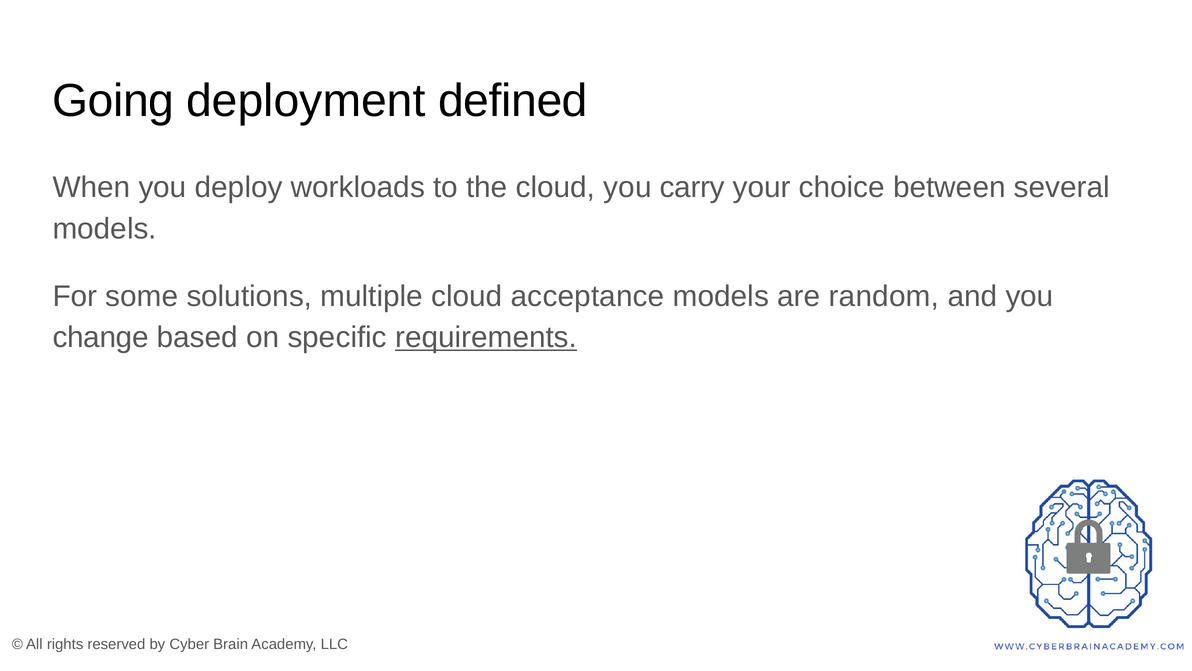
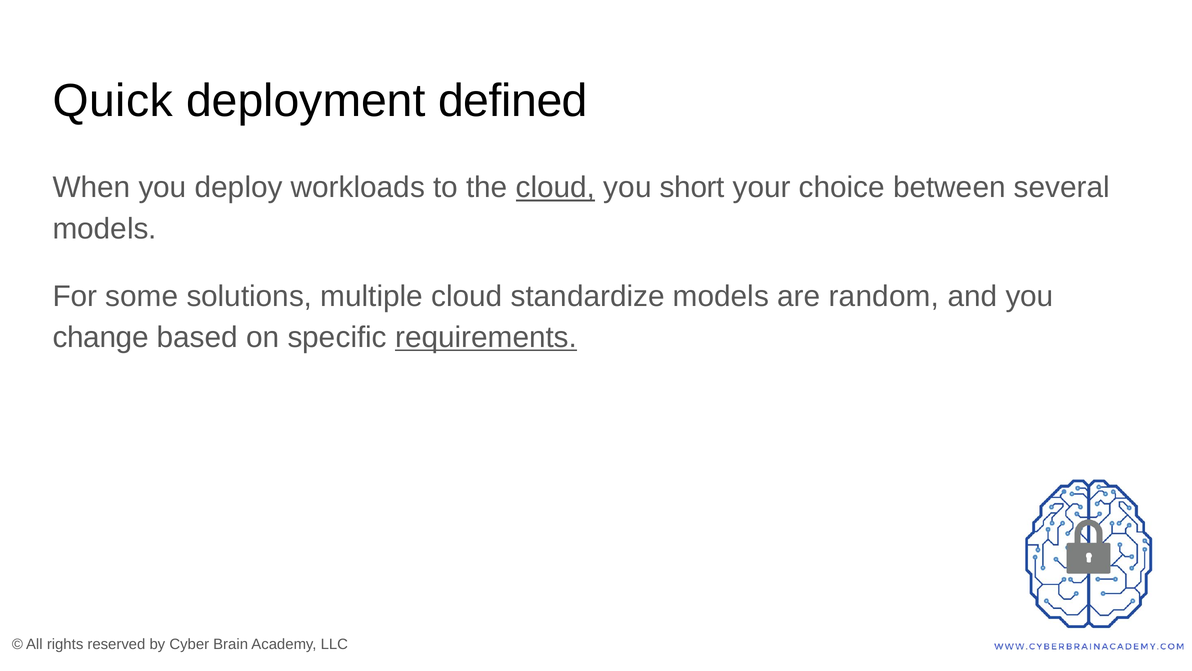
Going: Going -> Quick
cloud at (555, 187) underline: none -> present
carry: carry -> short
acceptance: acceptance -> standardize
